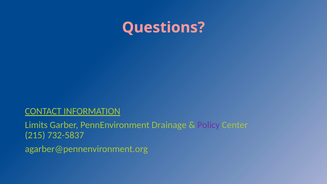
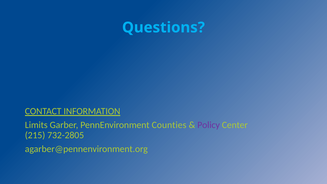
Questions colour: pink -> light blue
Drainage: Drainage -> Counties
732-5837: 732-5837 -> 732-2805
